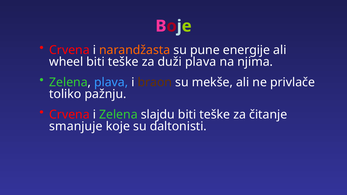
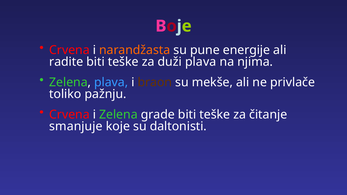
wheel: wheel -> radite
slajdu: slajdu -> grade
